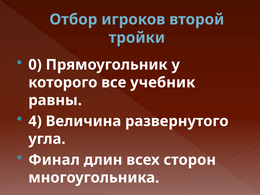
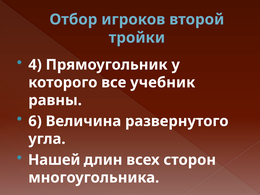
0: 0 -> 4
4: 4 -> 6
Финал: Финал -> Нашей
